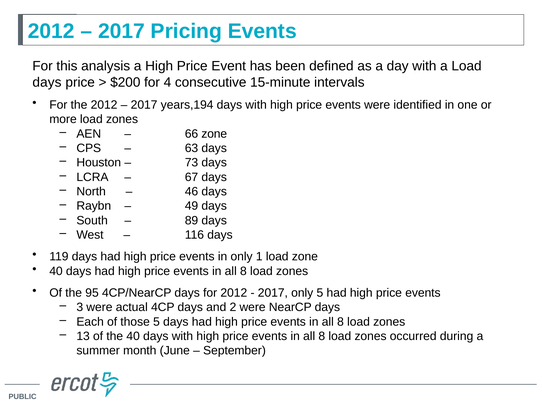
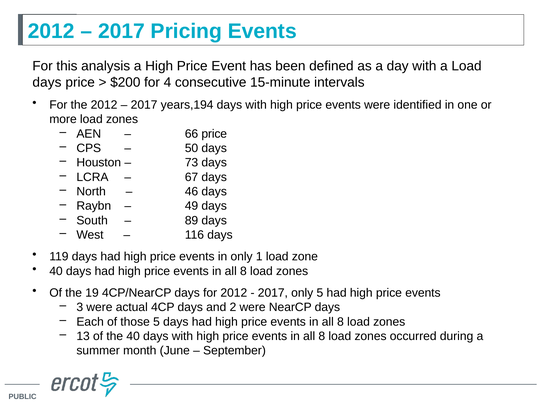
66 zone: zone -> price
63: 63 -> 50
95: 95 -> 19
